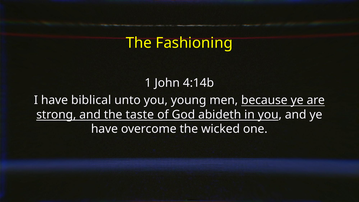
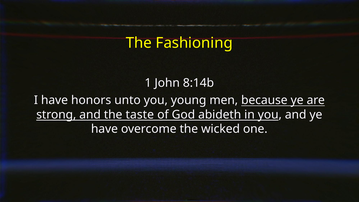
4:14b: 4:14b -> 8:14b
biblical: biblical -> honors
